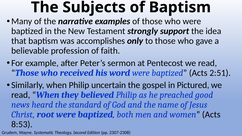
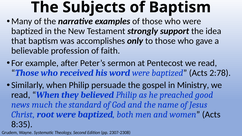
2:51: 2:51 -> 2:78
uncertain: uncertain -> persuade
Pictured: Pictured -> Ministry
heard: heard -> much
8:53: 8:53 -> 8:35
